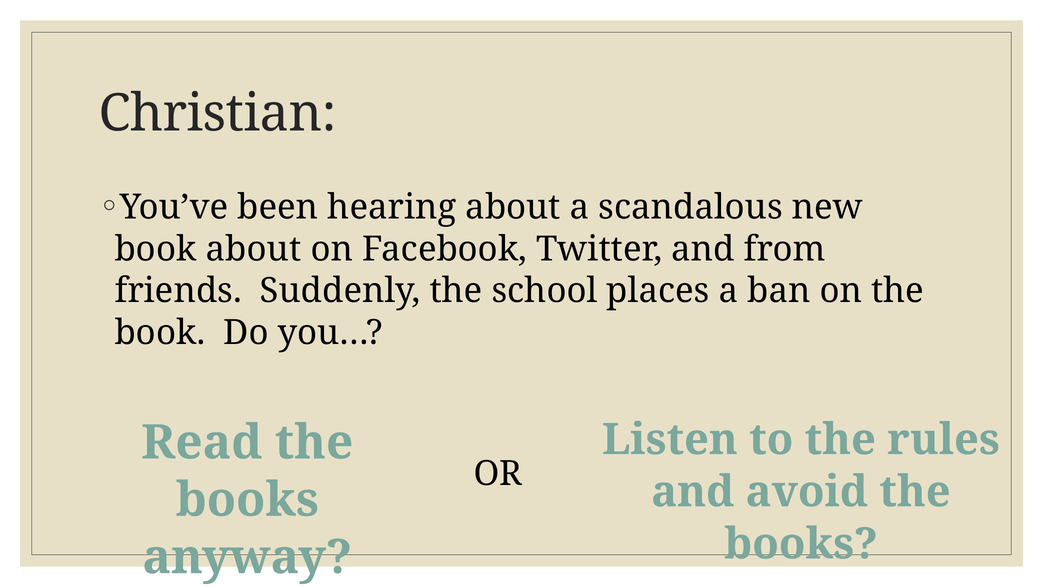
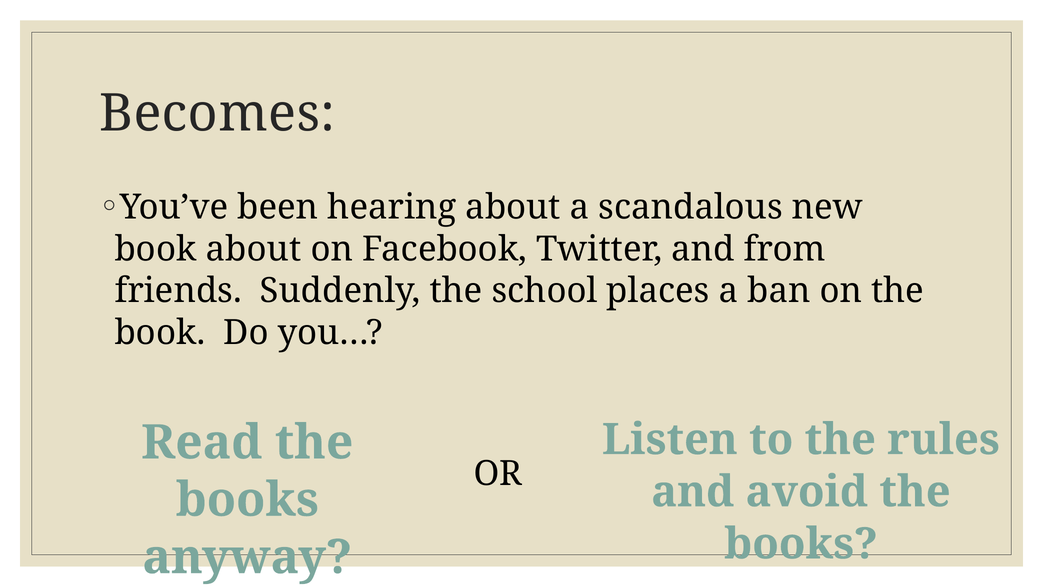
Christian: Christian -> Becomes
